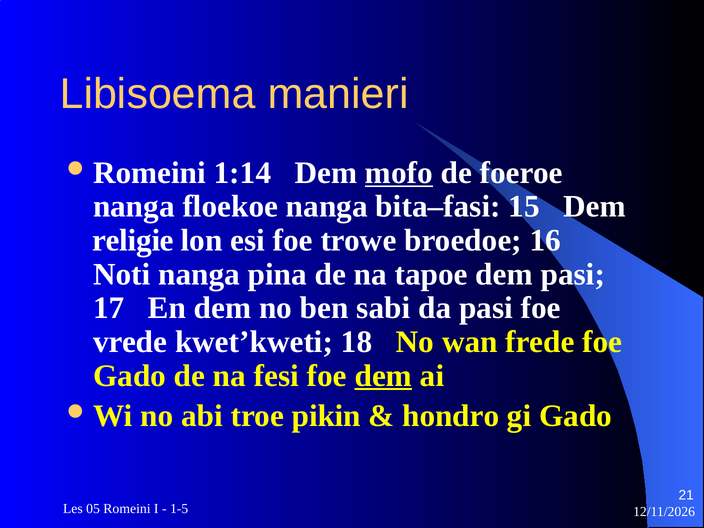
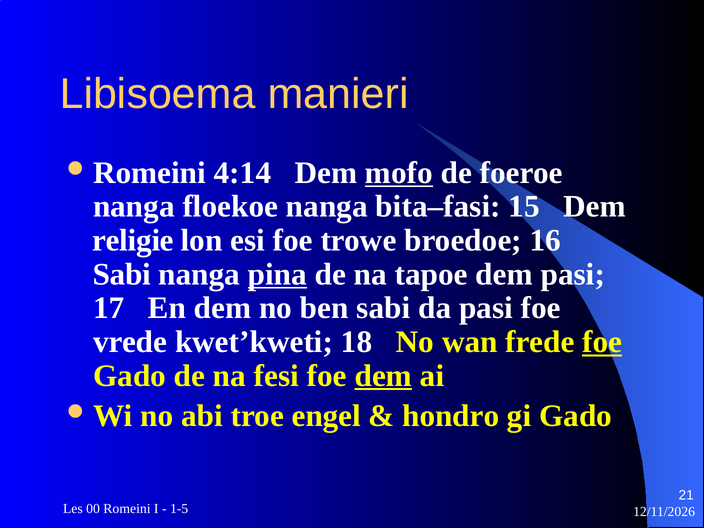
1:14: 1:14 -> 4:14
Noti at (122, 274): Noti -> Sabi
pina underline: none -> present
foe at (602, 342) underline: none -> present
pikin: pikin -> engel
05: 05 -> 00
